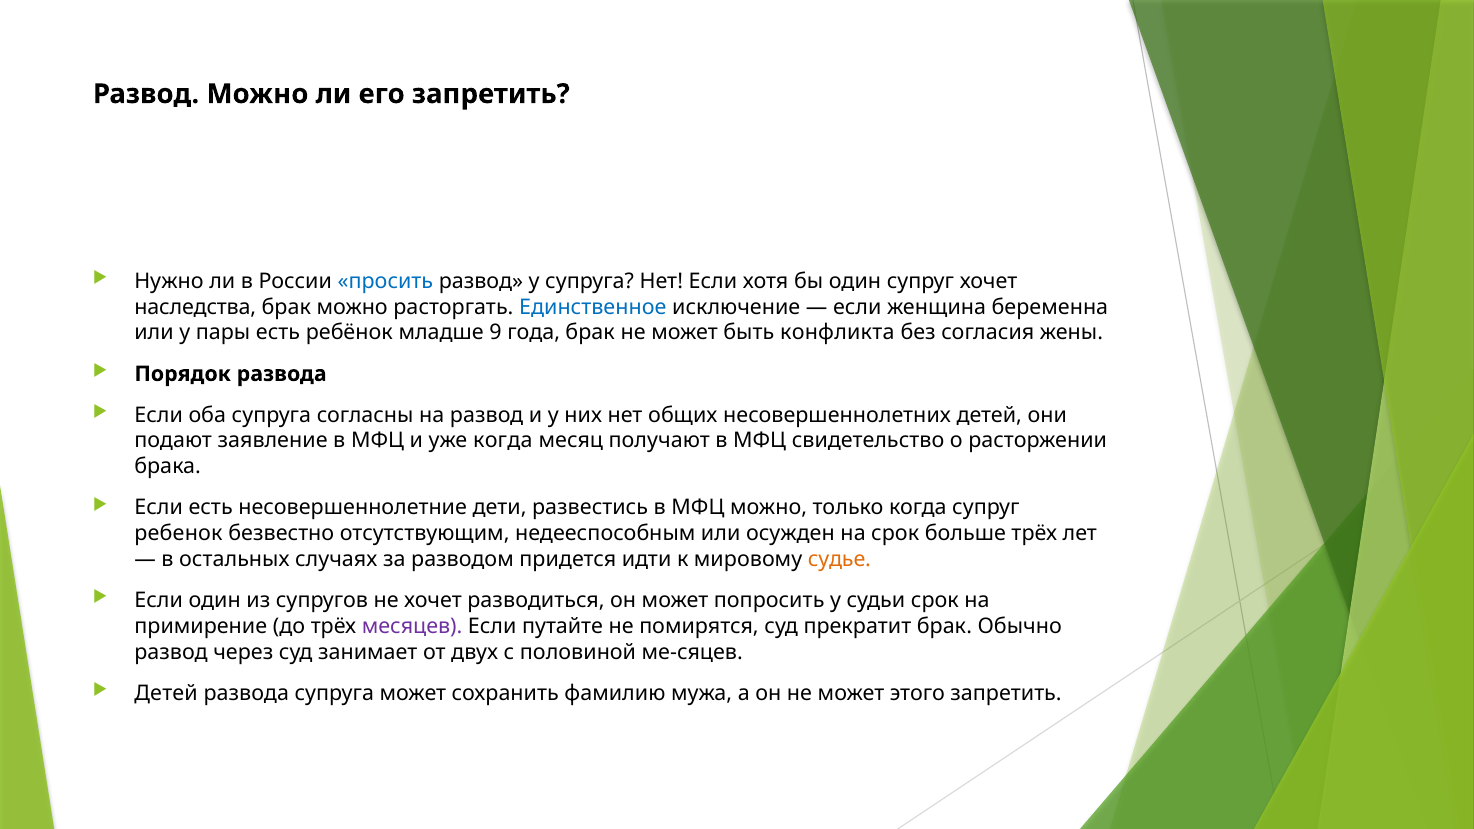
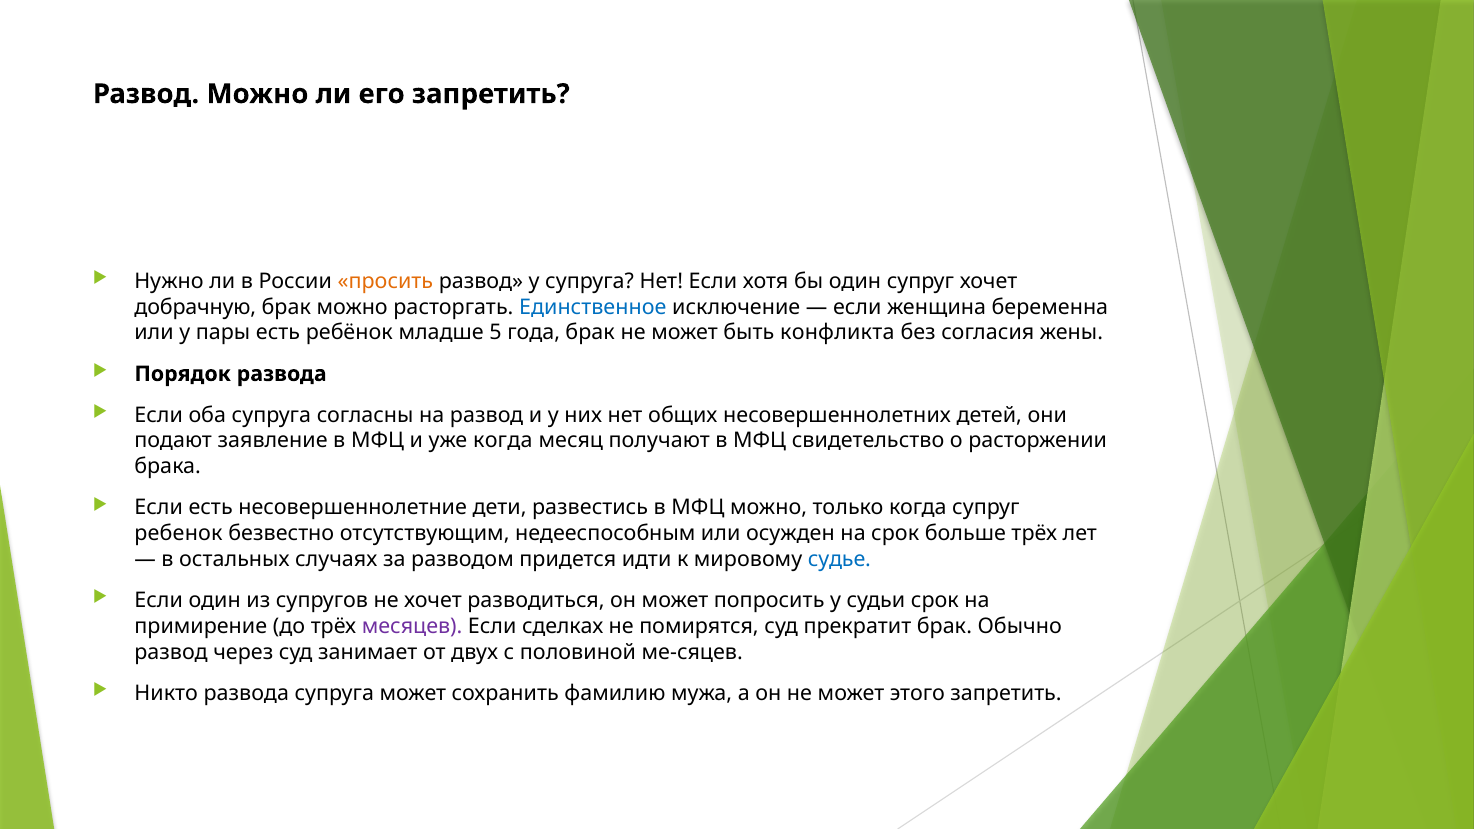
просить colour: blue -> orange
наследства: наследства -> добрачную
9: 9 -> 5
судье colour: orange -> blue
путайте: путайте -> сделках
Детей at (166, 693): Детей -> Никто
